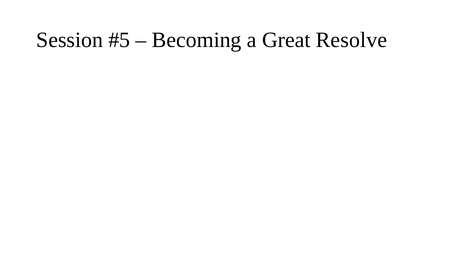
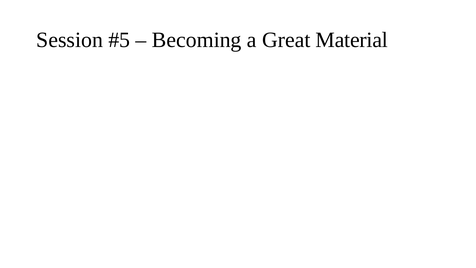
Resolve: Resolve -> Material
